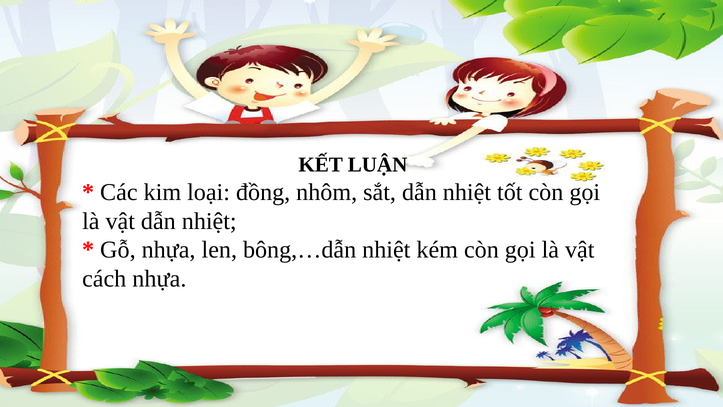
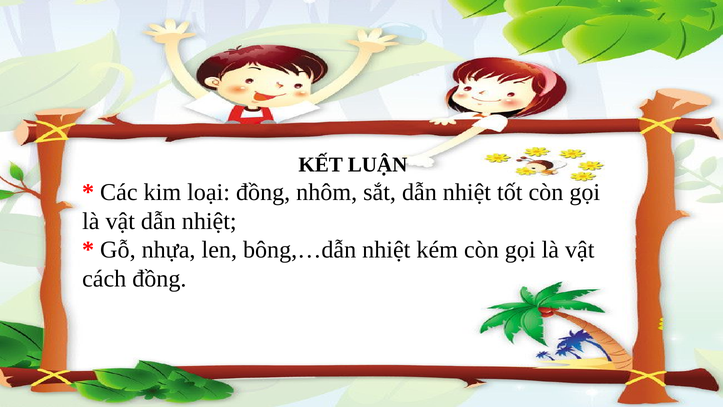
cách nhựa: nhựa -> đồng
